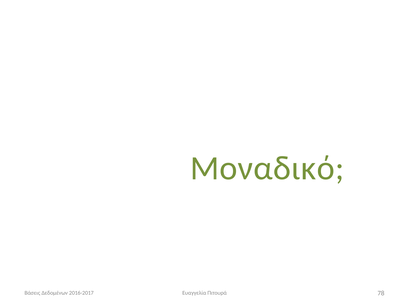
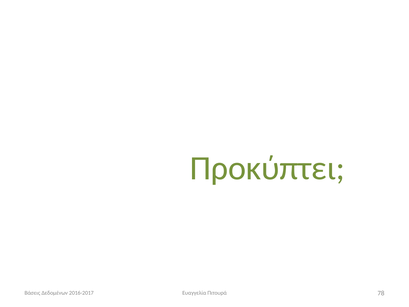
Μοναδικό: Μοναδικό -> Προκύπτει
